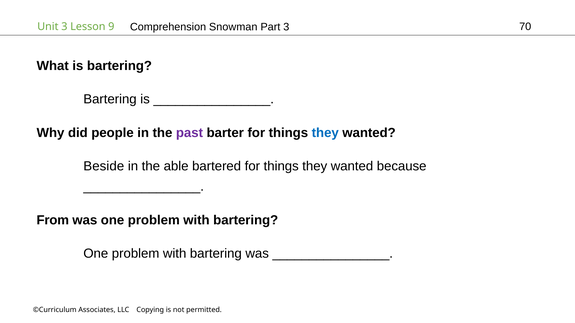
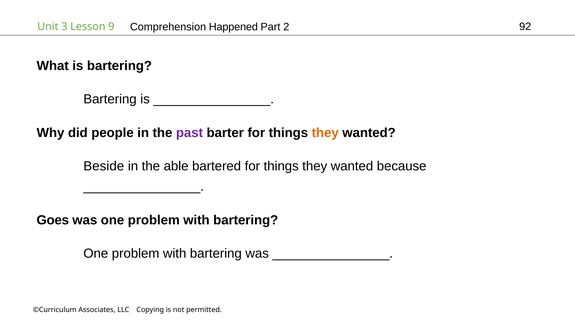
Snowman: Snowman -> Happened
Part 3: 3 -> 2
70: 70 -> 92
they at (325, 133) colour: blue -> orange
From: From -> Goes
